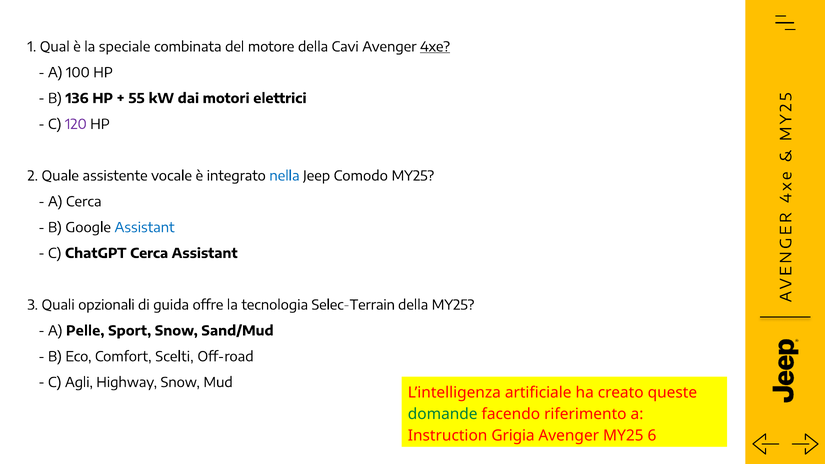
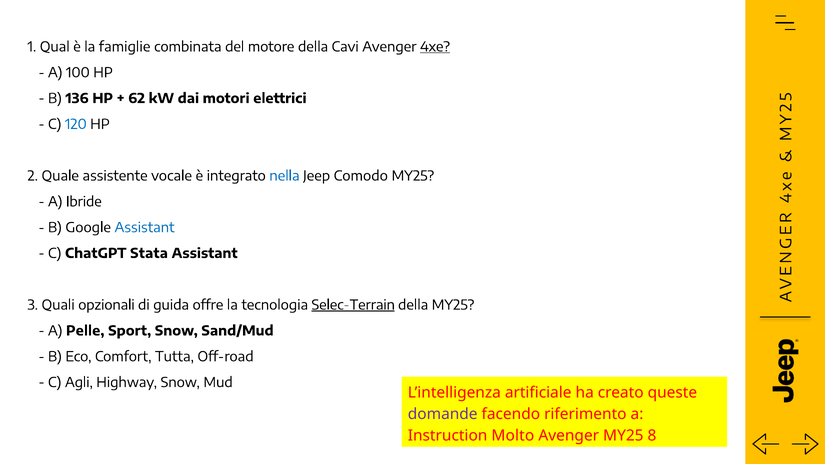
speciale: speciale -> famiglie
55: 55 -> 62
120 colour: purple -> blue
A Cerca: Cerca -> Ibride
ChatGPT Cerca: Cerca -> Stata
Selec-Terrain underline: none -> present
Scelti: Scelti -> Tutta
domande colour: green -> purple
Grigia: Grigia -> Molto
6: 6 -> 8
